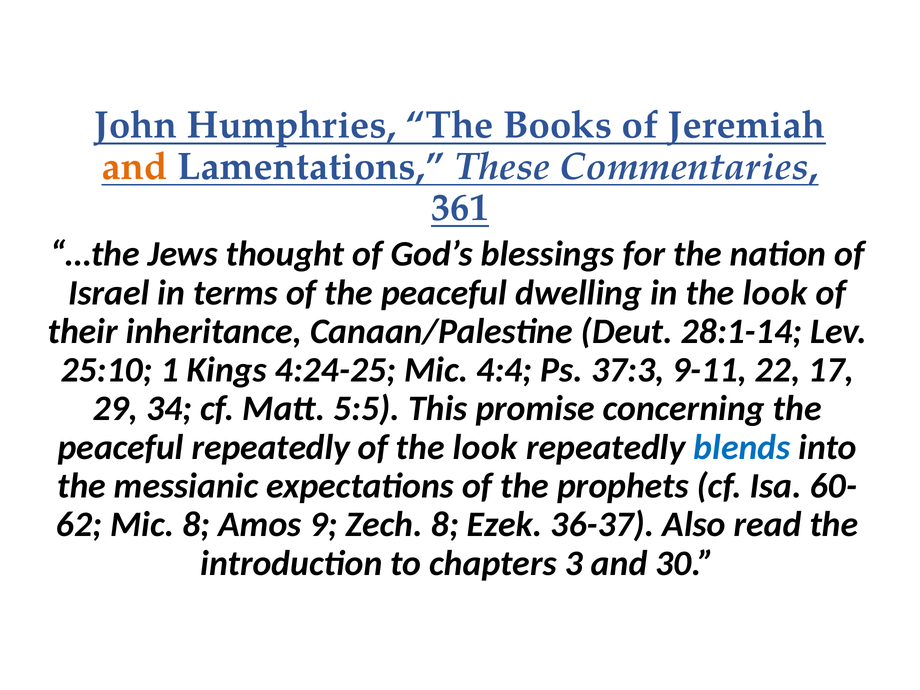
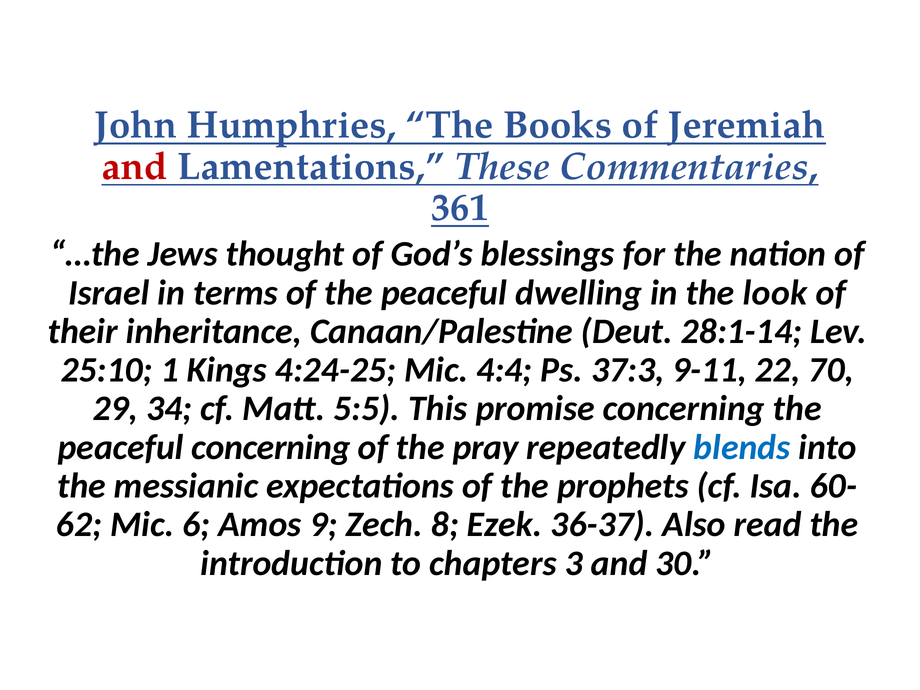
and at (135, 166) colour: orange -> red
17: 17 -> 70
peaceful repeatedly: repeatedly -> concerning
of the look: look -> pray
Mic 8: 8 -> 6
